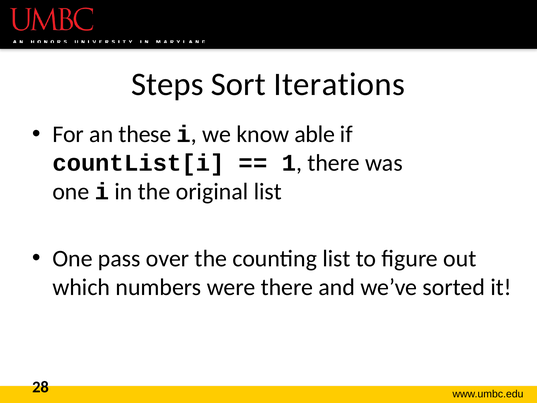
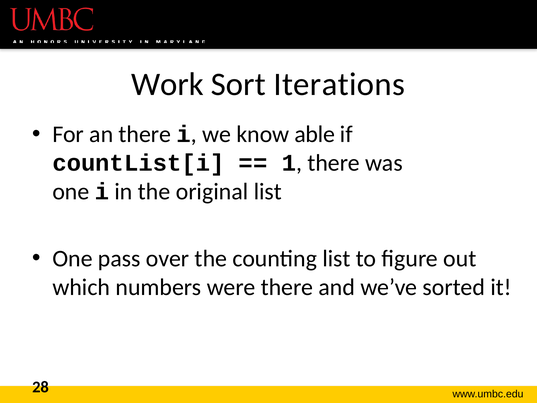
Steps: Steps -> Work
an these: these -> there
